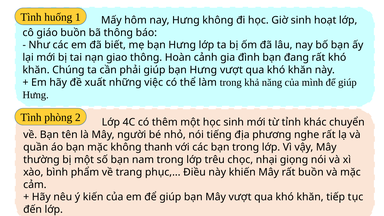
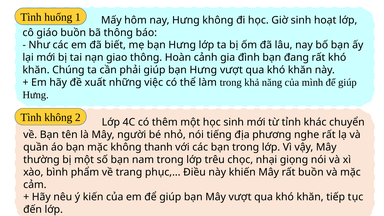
Tình phòng: phòng -> không
